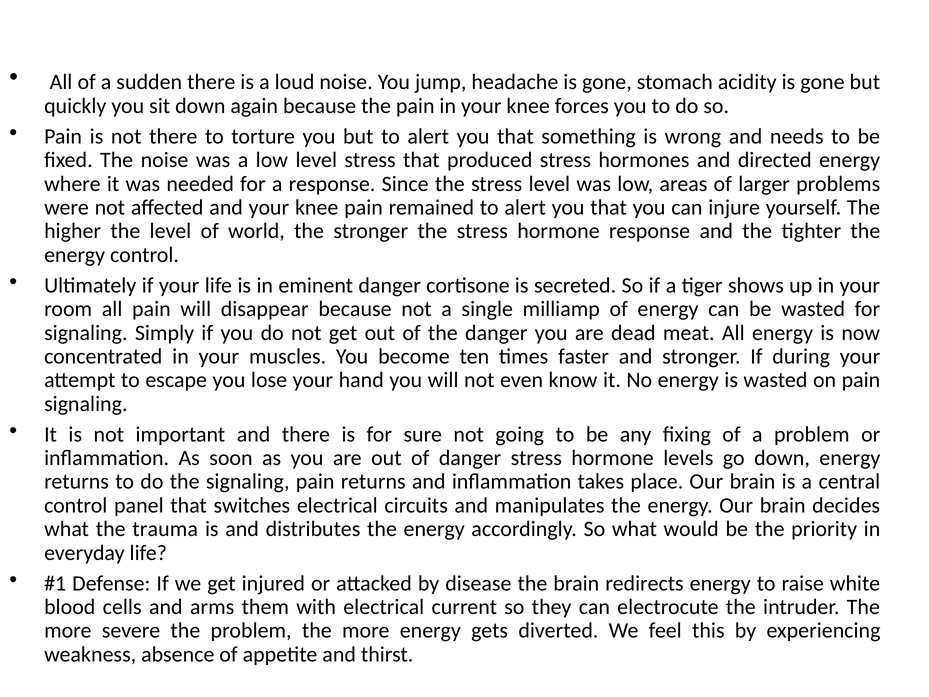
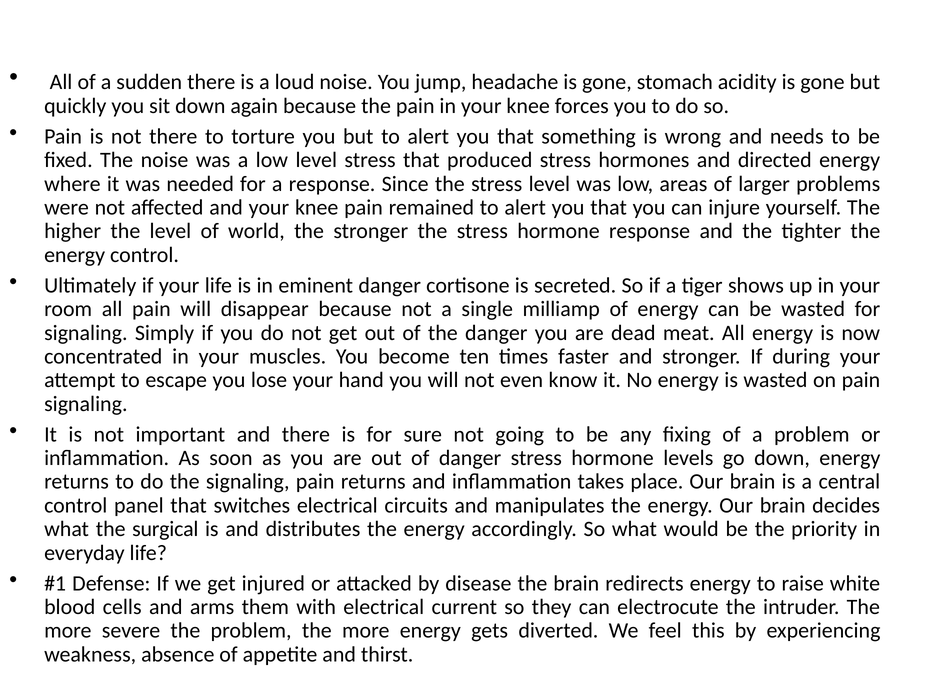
trauma: trauma -> surgical
